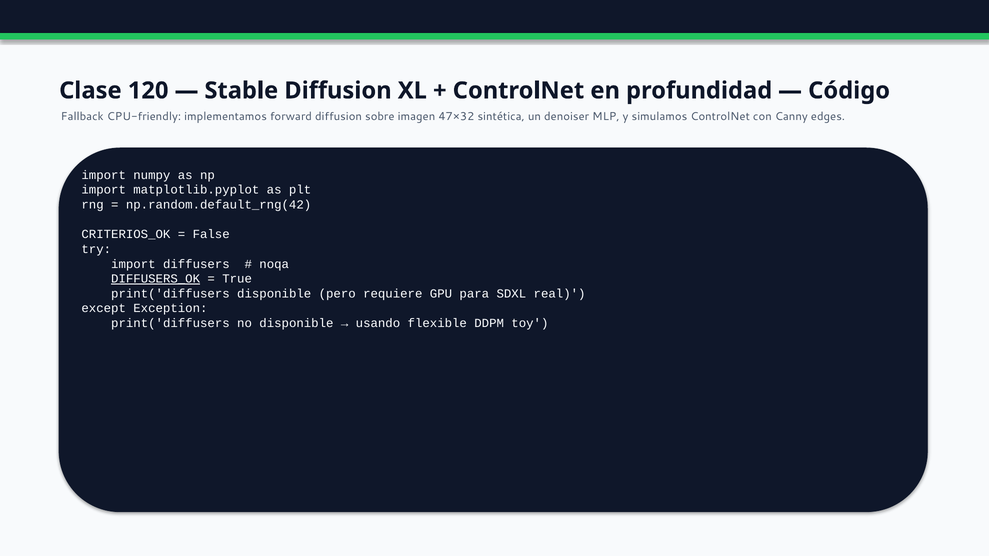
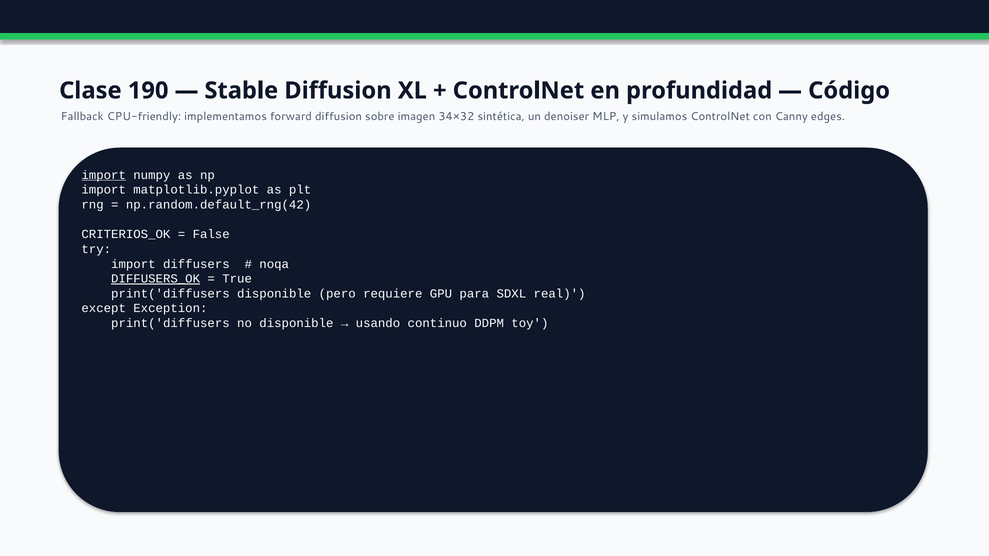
120: 120 -> 190
47×32: 47×32 -> 34×32
import at (104, 175) underline: none -> present
flexible: flexible -> continuo
